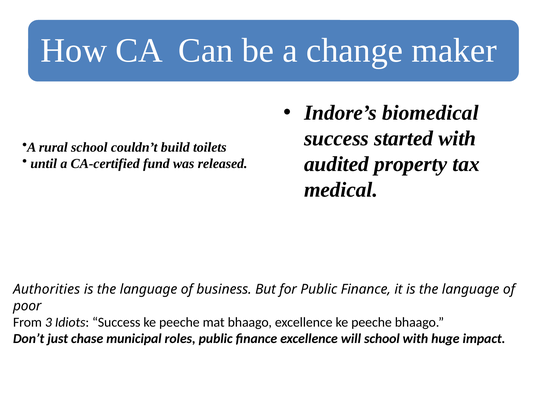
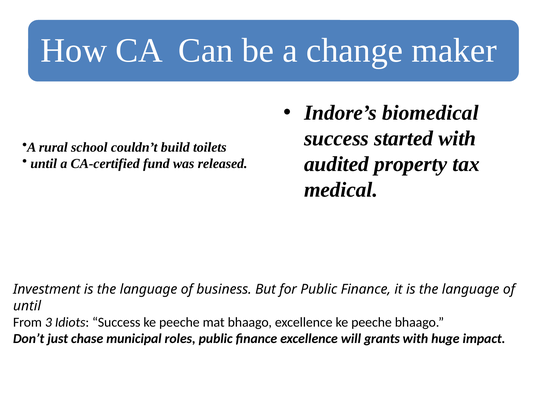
Authorities: Authorities -> Investment
poor at (27, 305): poor -> until
will school: school -> grants
